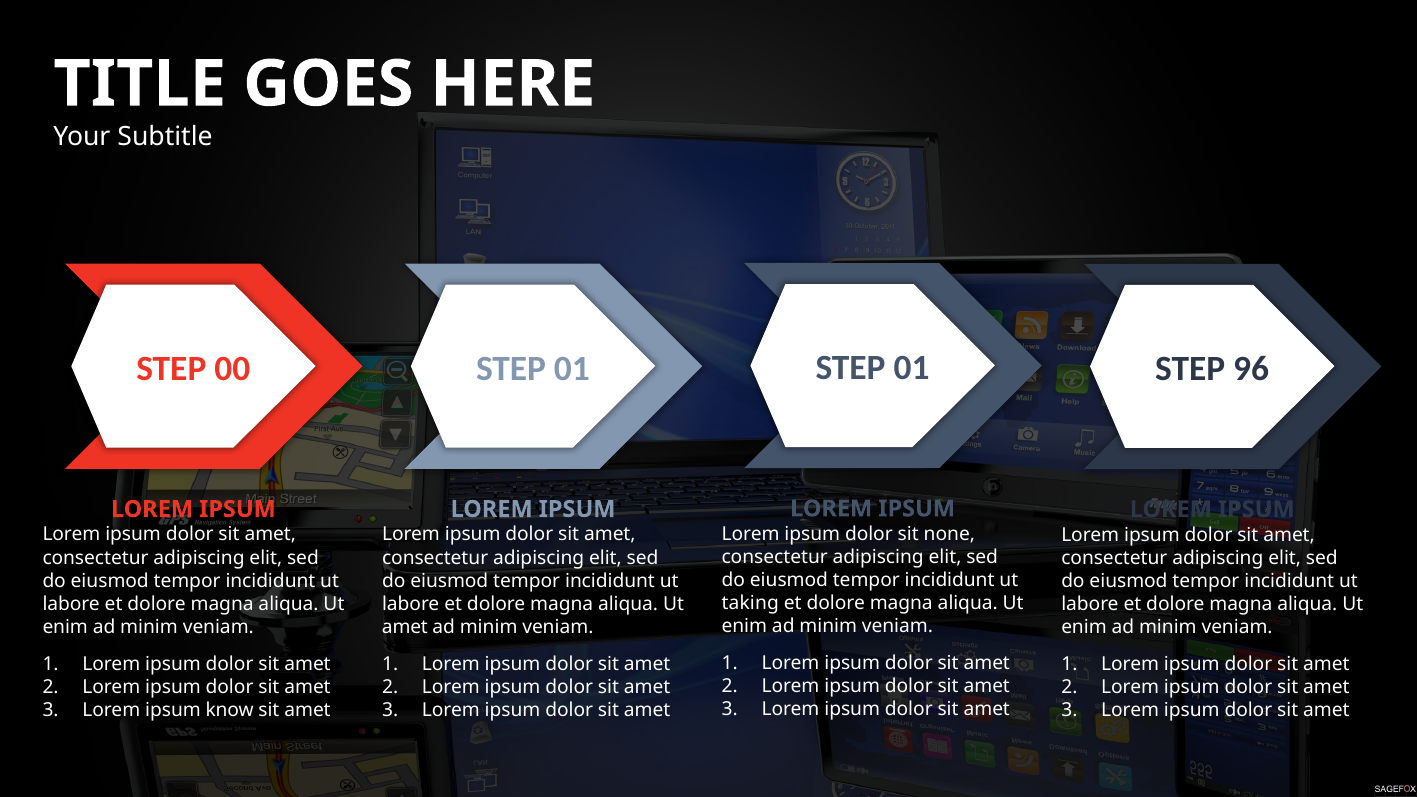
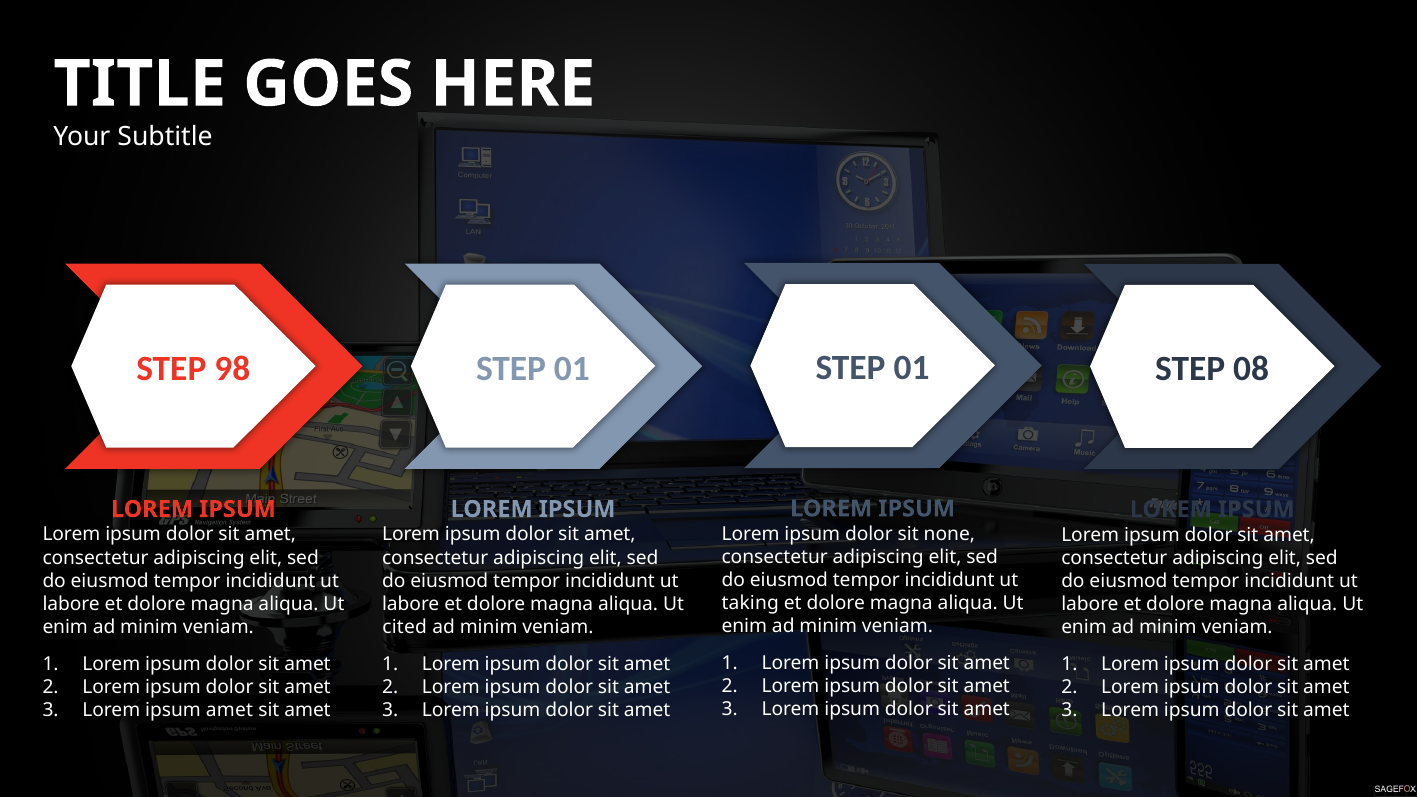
00: 00 -> 98
96: 96 -> 08
amet at (405, 627): amet -> cited
ipsum know: know -> amet
